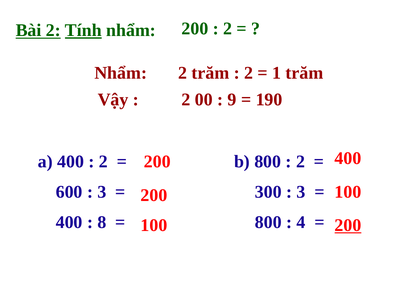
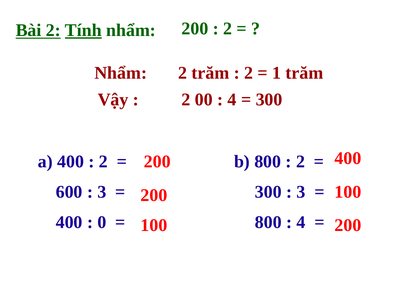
9 at (232, 100): 9 -> 4
190 at (269, 100): 190 -> 300
8: 8 -> 0
200 at (348, 226) underline: present -> none
